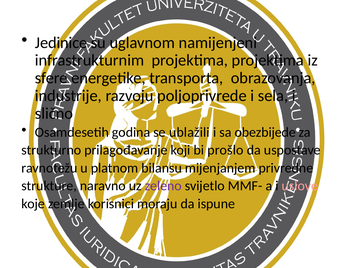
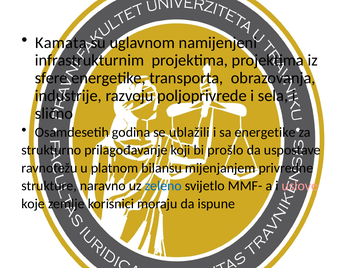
Jedinice: Jedinice -> Kamata
sa obezbijede: obezbijede -> energetike
zeleno colour: purple -> blue
